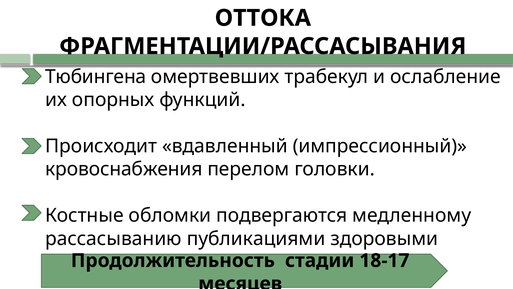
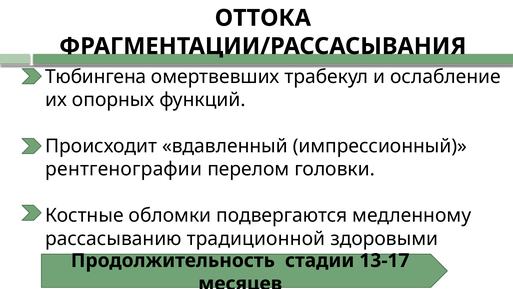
кровоснабжения: кровоснабжения -> рентгенографии
публикациями: публикациями -> традиционной
18-17: 18-17 -> 13-17
